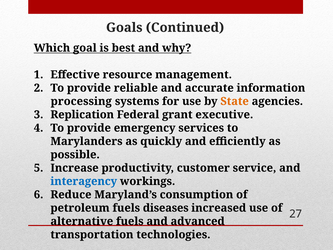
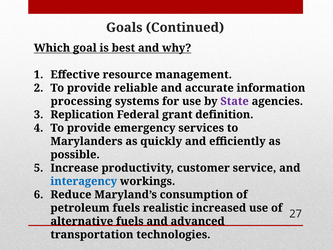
State colour: orange -> purple
executive: executive -> definition
diseases: diseases -> realistic
